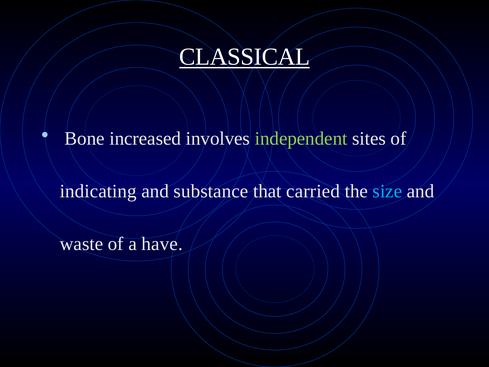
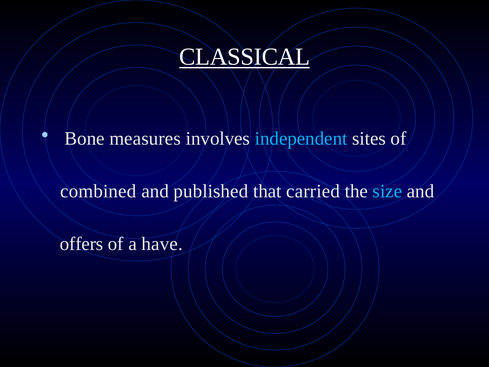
increased: increased -> measures
independent colour: light green -> light blue
indicating: indicating -> combined
substance: substance -> published
waste: waste -> offers
